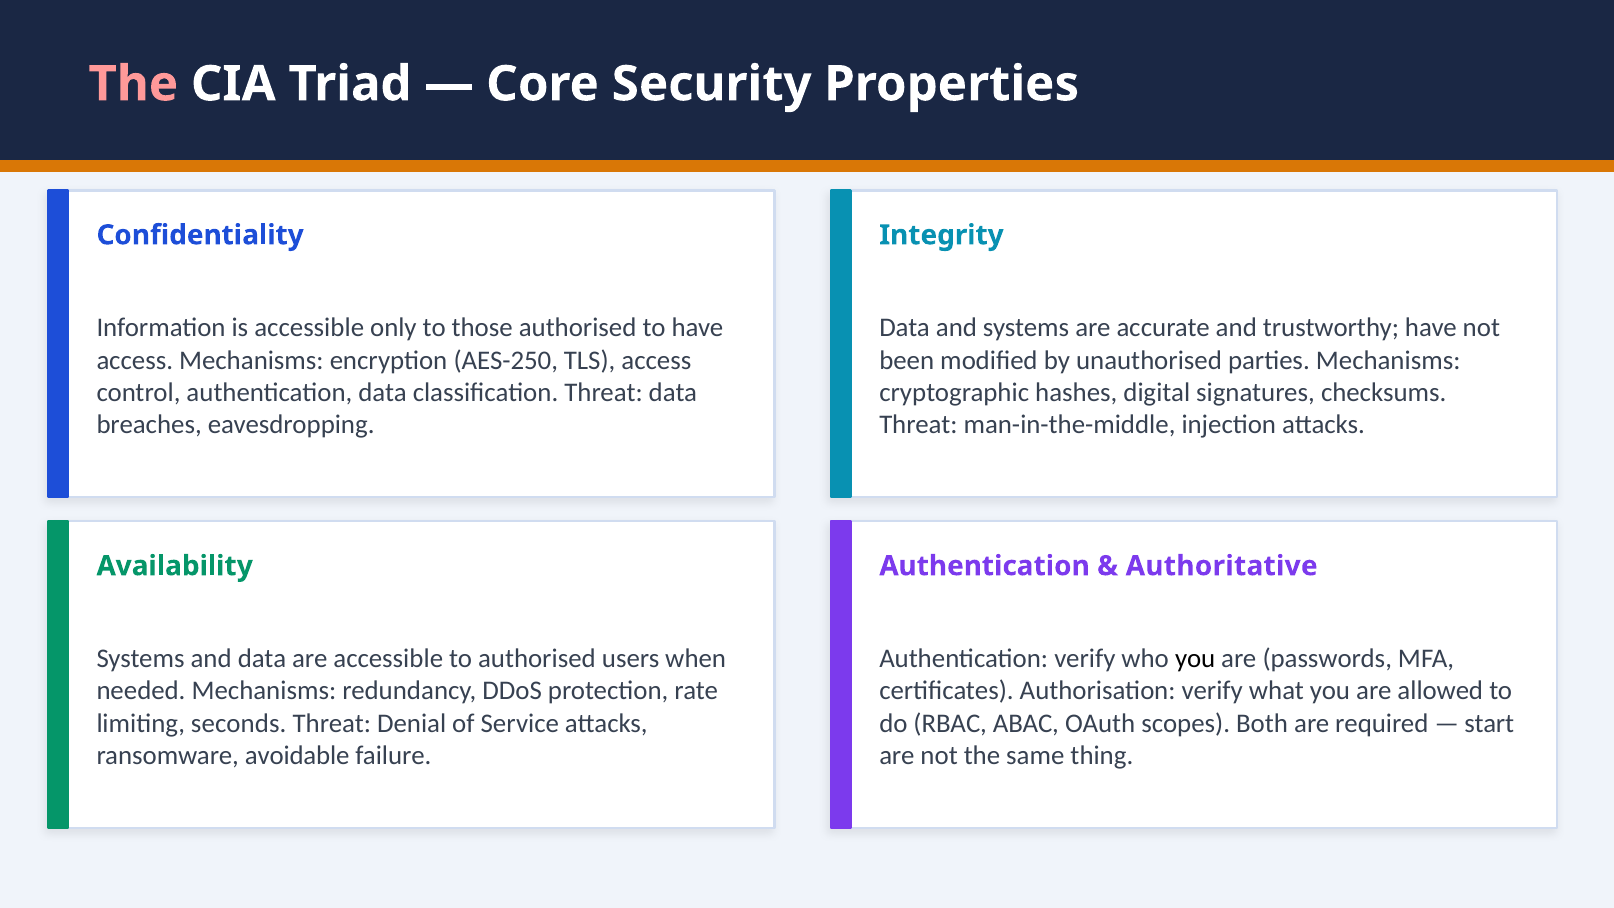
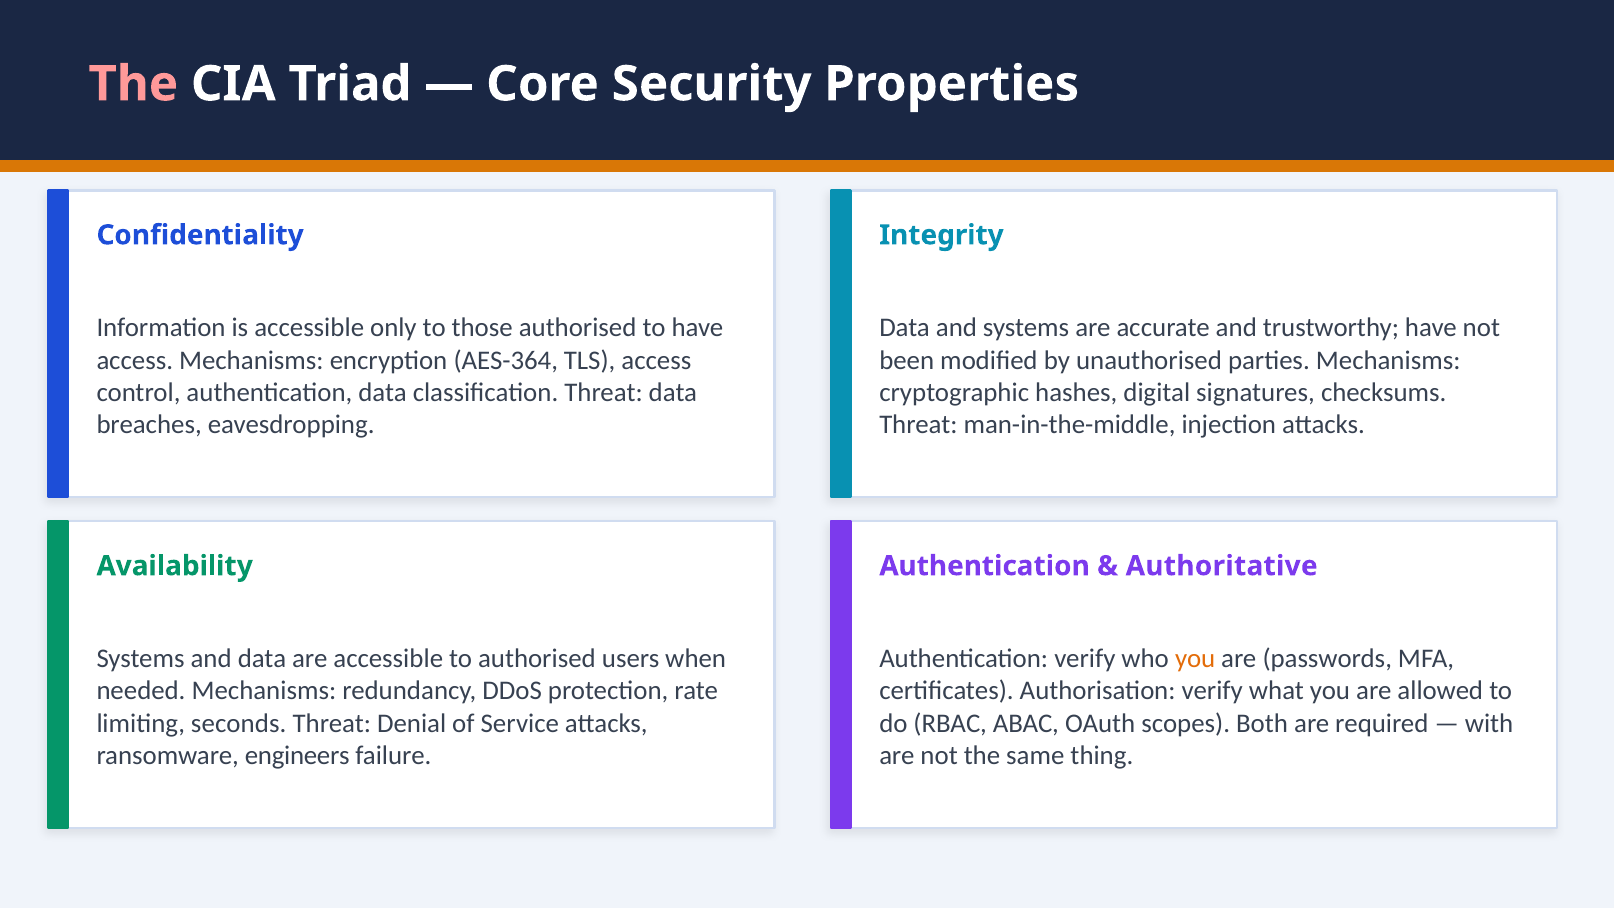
AES-250: AES-250 -> AES-364
you at (1195, 659) colour: black -> orange
start: start -> with
avoidable: avoidable -> engineers
